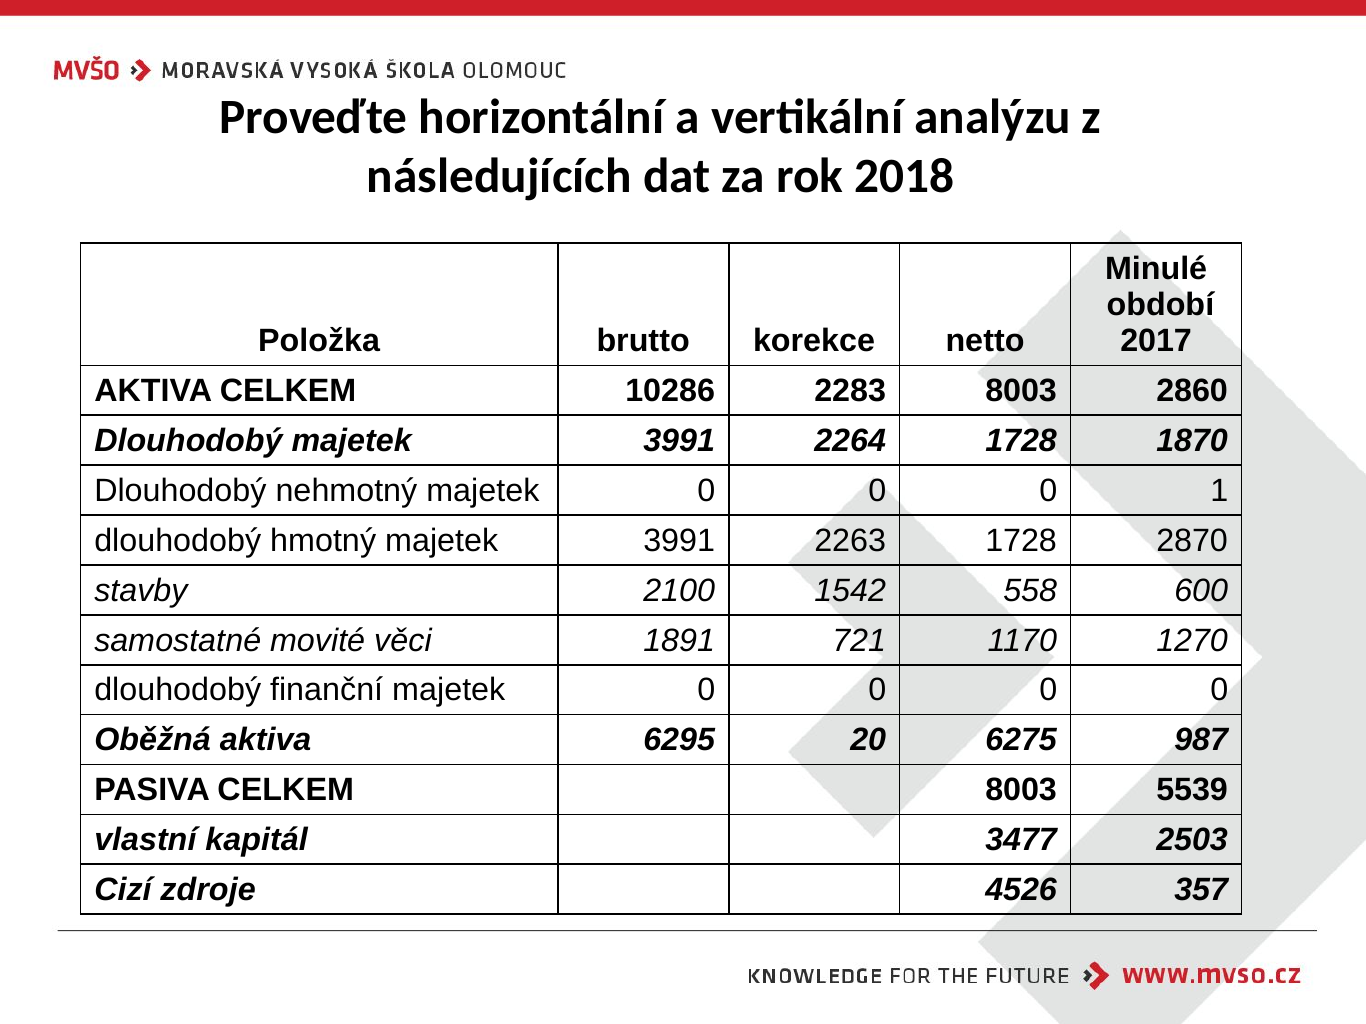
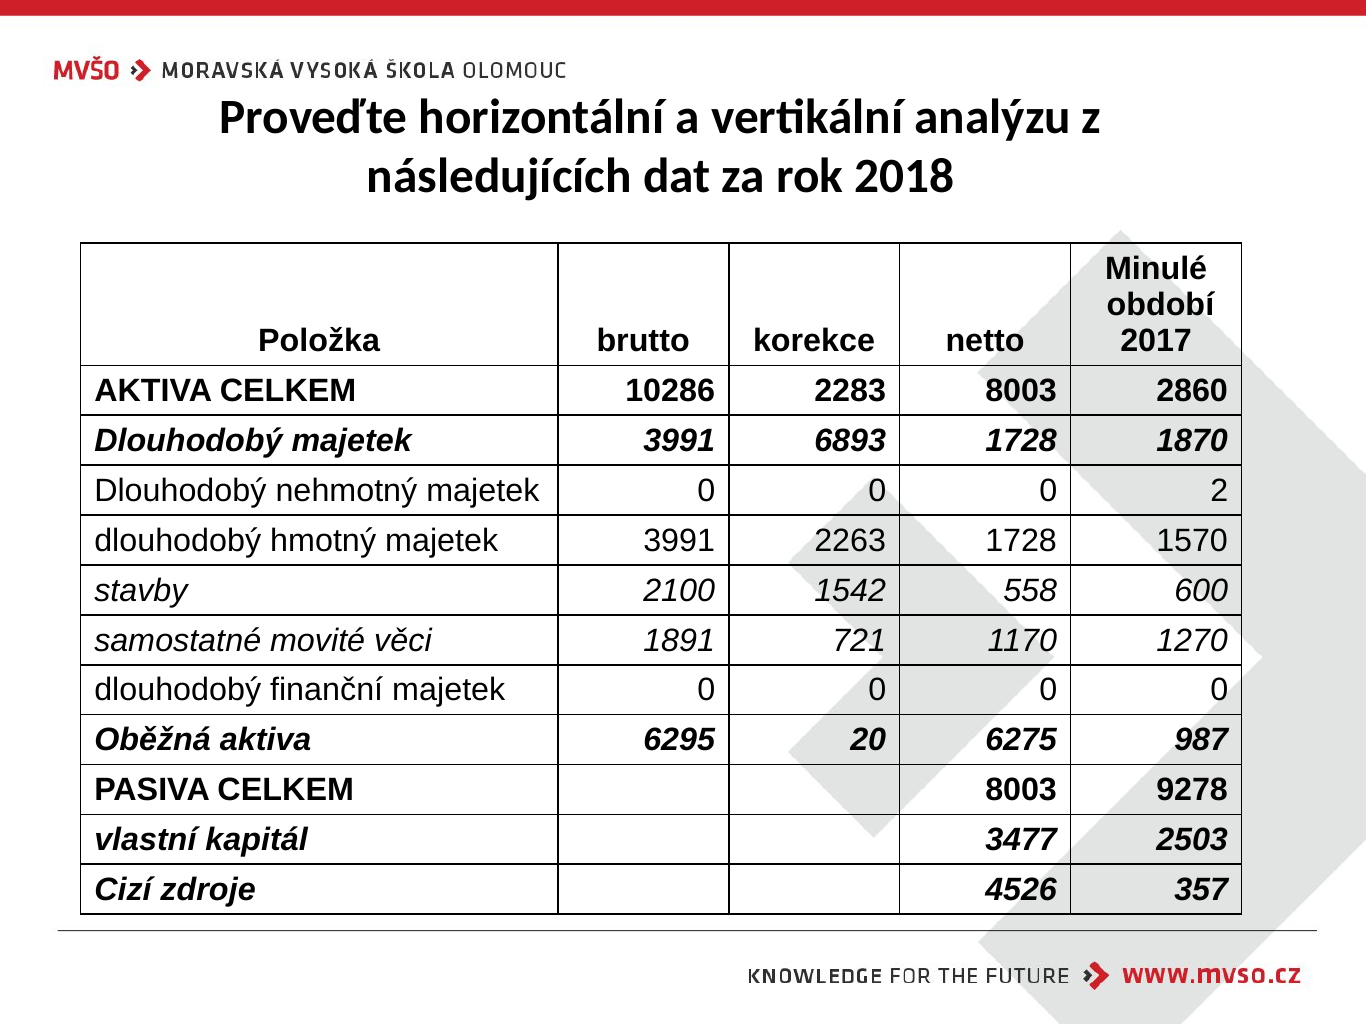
2264: 2264 -> 6893
1: 1 -> 2
2870: 2870 -> 1570
5539: 5539 -> 9278
